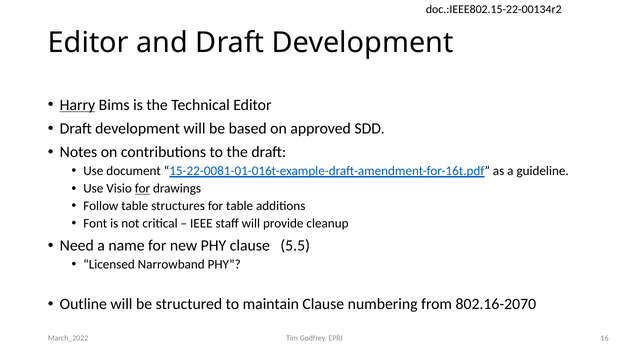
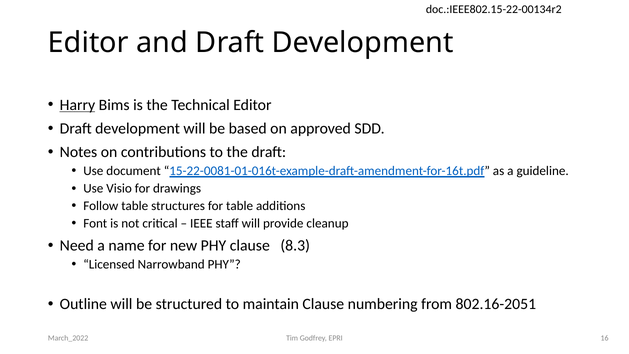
for at (142, 189) underline: present -> none
5.5: 5.5 -> 8.3
802.16-2070: 802.16-2070 -> 802.16-2051
